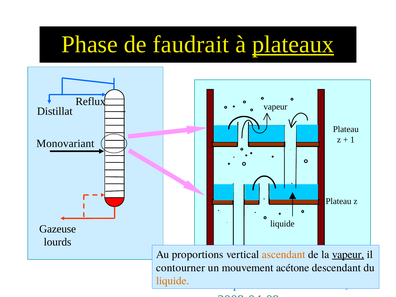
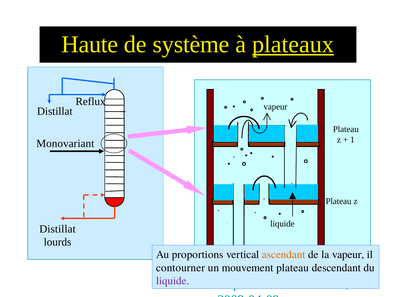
Phase: Phase -> Haute
faudrait: faudrait -> système
Gazeuse at (58, 229): Gazeuse -> Distillat
vapeur at (348, 254) underline: present -> none
mouvement acétone: acétone -> plateau
liquide at (173, 281) colour: orange -> purple
